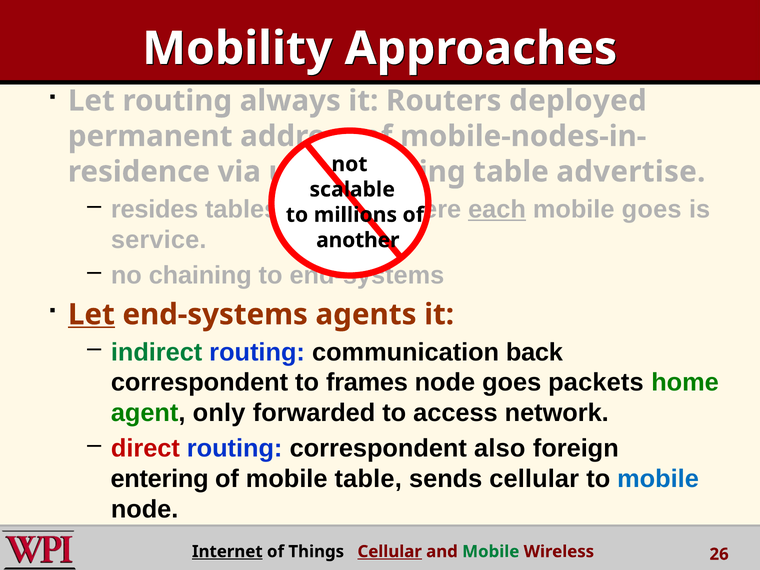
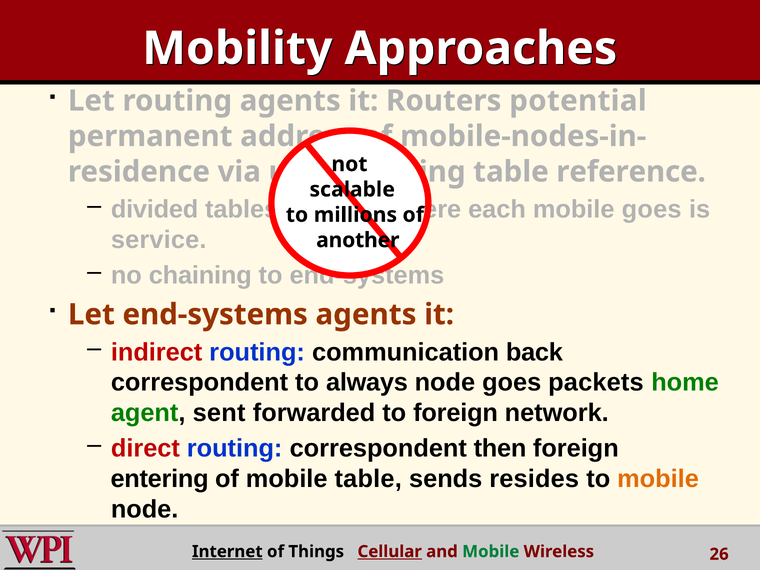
routing always: always -> agents
deployed: deployed -> potential
advertise: advertise -> reference
resides: resides -> divided
each underline: present -> none
Let at (91, 315) underline: present -> none
indirect colour: green -> red
frames: frames -> always
only: only -> sent
to access: access -> foreign
also: also -> then
sends cellular: cellular -> resides
mobile at (658, 479) colour: blue -> orange
